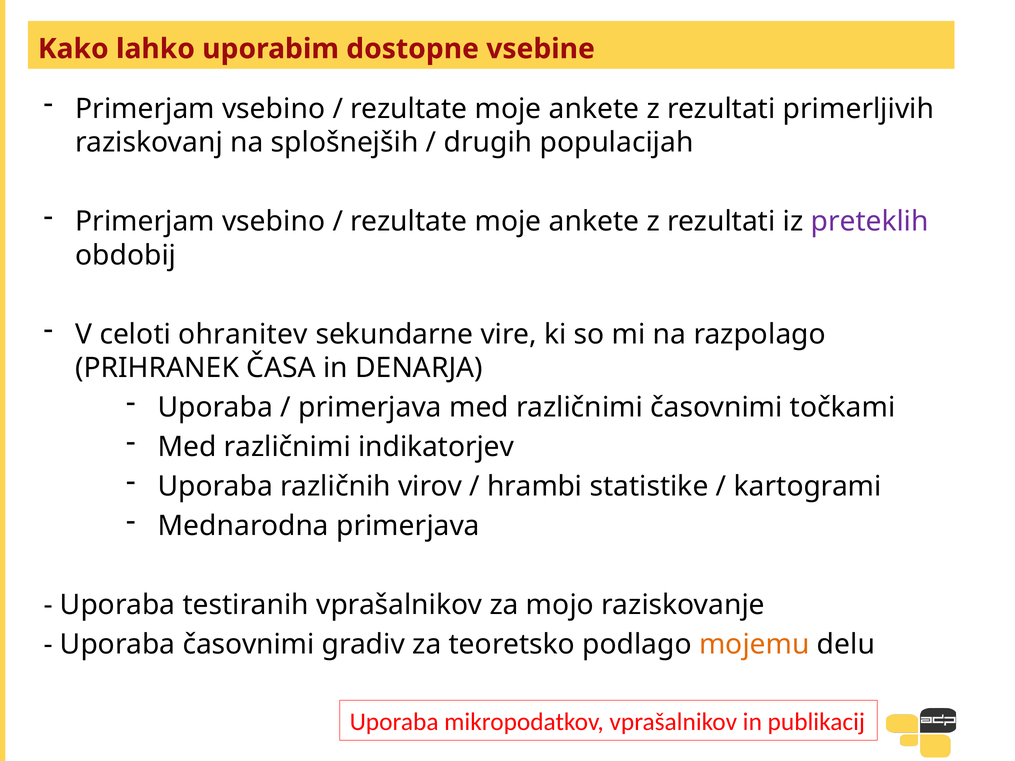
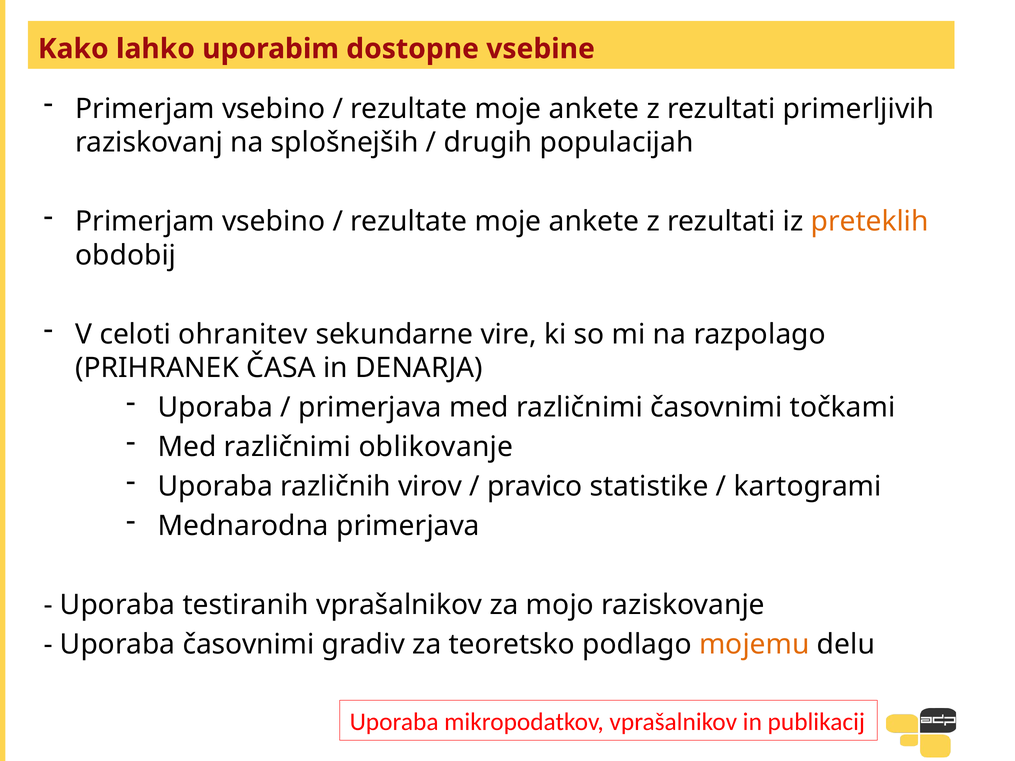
preteklih colour: purple -> orange
indikatorjev: indikatorjev -> oblikovanje
hrambi: hrambi -> pravico
